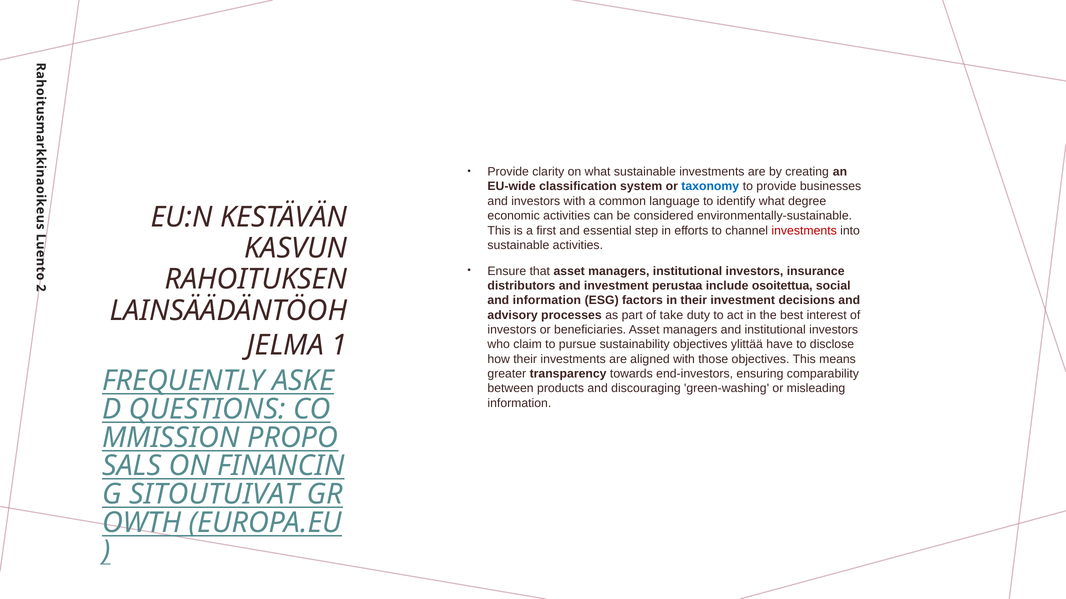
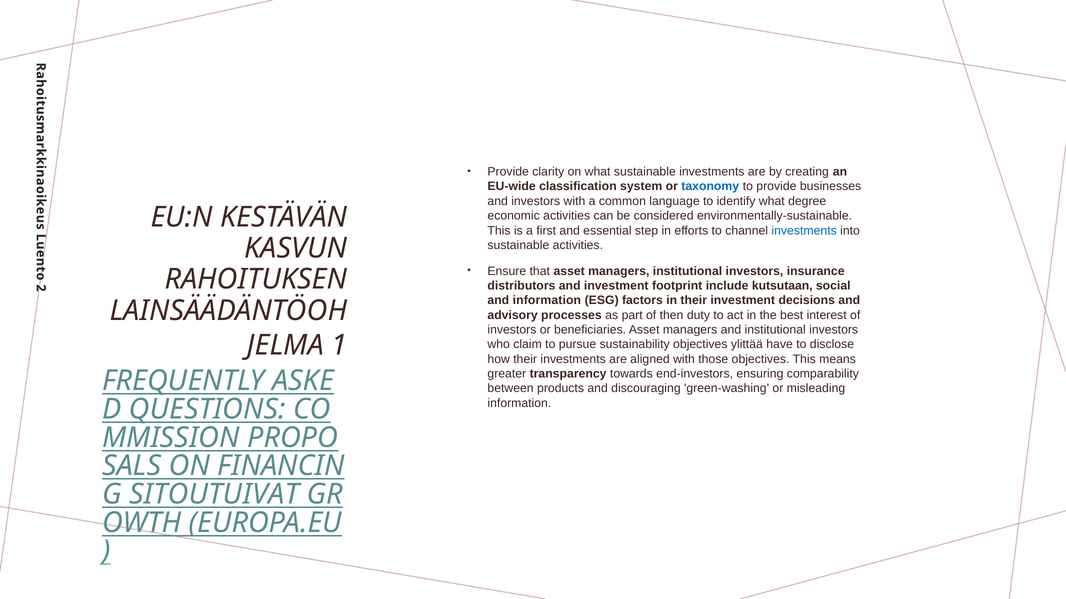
investments at (804, 231) colour: red -> blue
perustaa: perustaa -> footprint
osoitettua: osoitettua -> kutsutaan
take: take -> then
